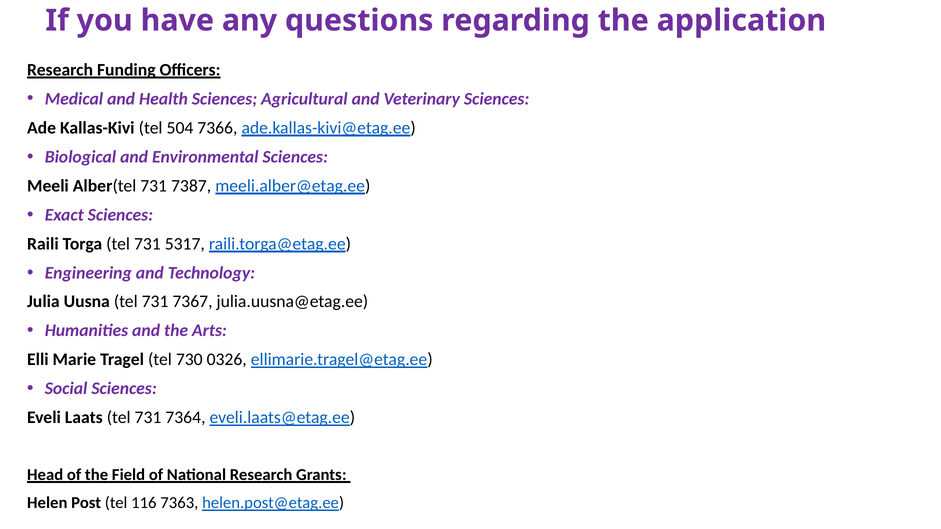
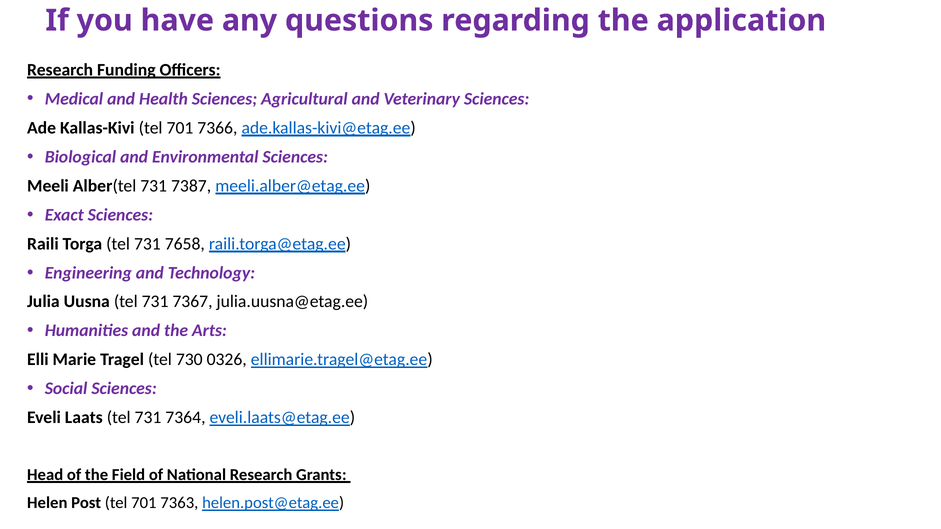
Kallas-Kivi tel 504: 504 -> 701
5317: 5317 -> 7658
Post tel 116: 116 -> 701
